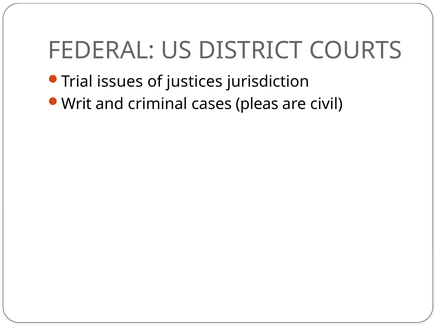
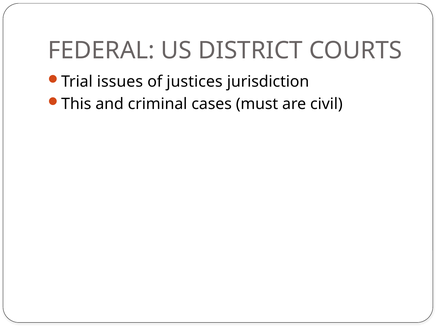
Writ: Writ -> This
pleas: pleas -> must
